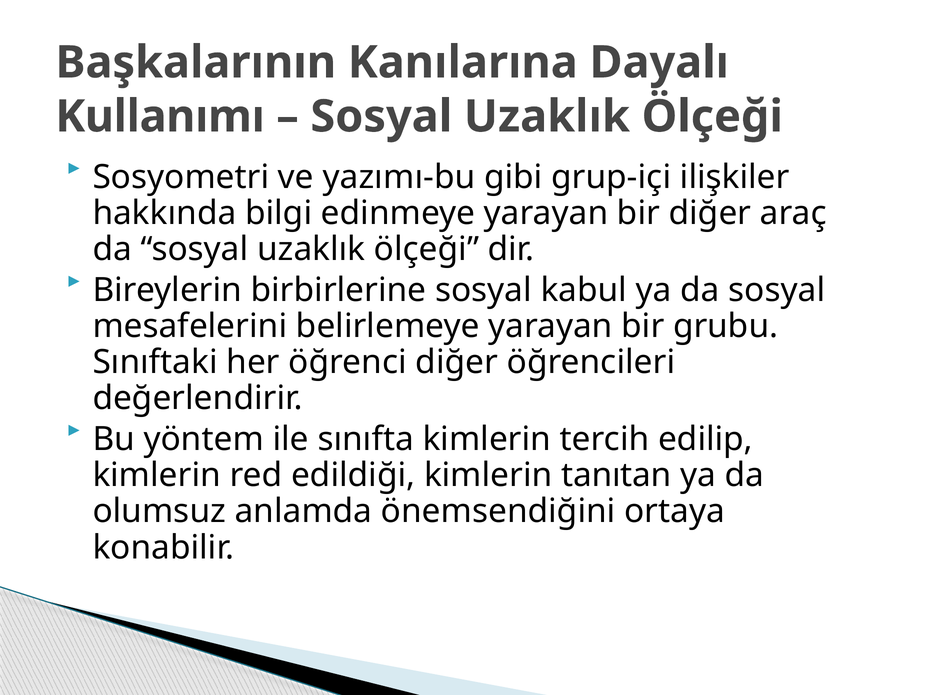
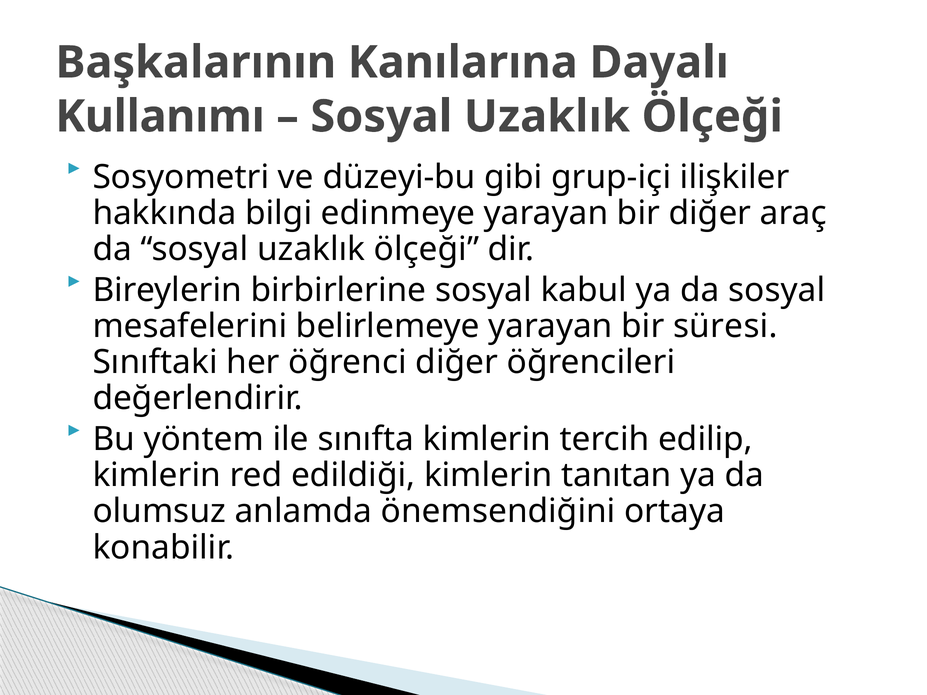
yazımı-bu: yazımı-bu -> düzeyi-bu
grubu: grubu -> süresi
